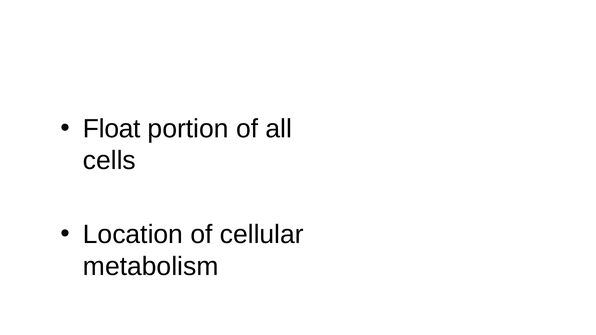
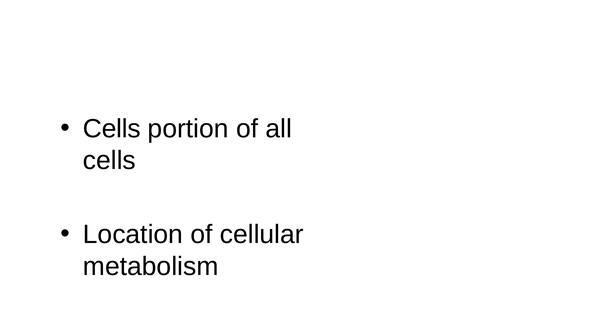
Float at (112, 129): Float -> Cells
